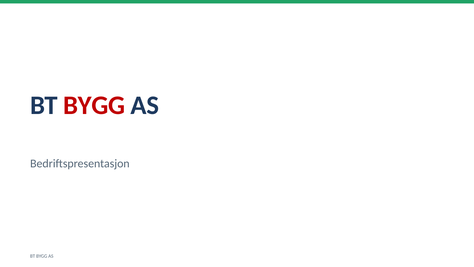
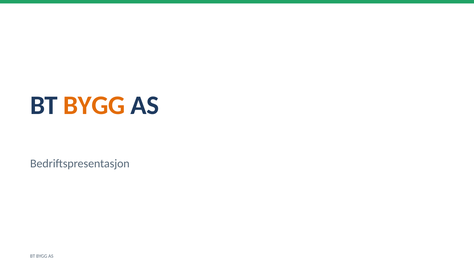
BYGG at (94, 105) colour: red -> orange
